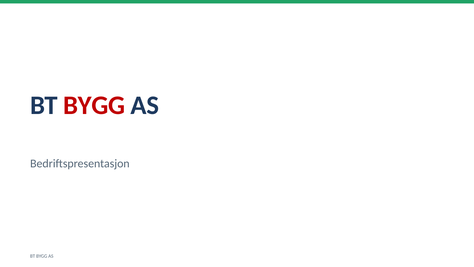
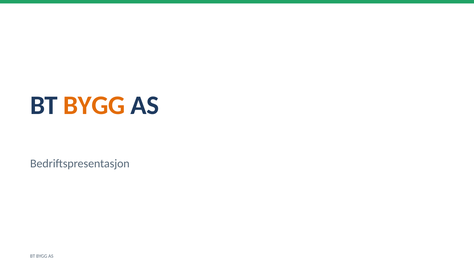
BYGG at (94, 105) colour: red -> orange
